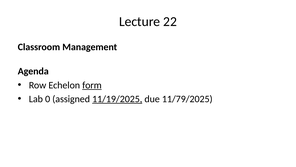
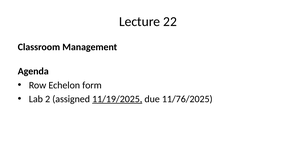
form underline: present -> none
0: 0 -> 2
11/79/2025: 11/79/2025 -> 11/76/2025
